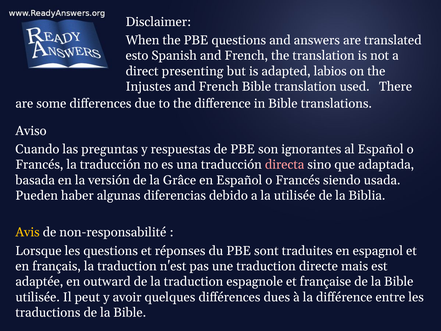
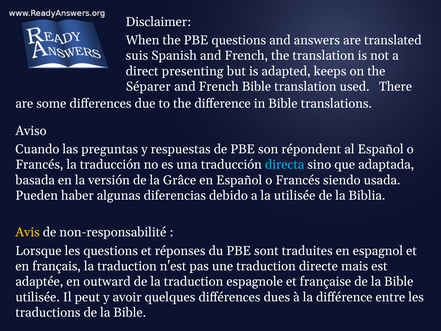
esto: esto -> suis
labios: labios -> keeps
Injustes: Injustes -> Séparer
ignorantes: ignorantes -> répondent
directa colour: pink -> light blue
